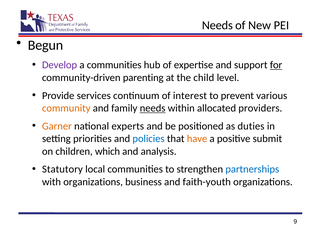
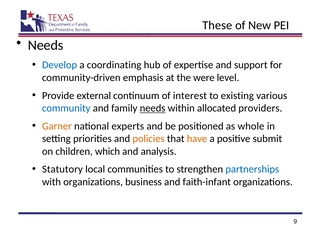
Needs at (217, 25): Needs -> These
Begun at (46, 45): Begun -> Needs
Develop colour: purple -> blue
a communities: communities -> coordinating
for underline: present -> none
parenting: parenting -> emphasis
child: child -> were
services: services -> external
prevent: prevent -> existing
community colour: orange -> blue
duties: duties -> whole
policies colour: blue -> orange
faith-youth: faith-youth -> faith-infant
